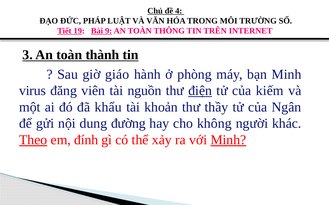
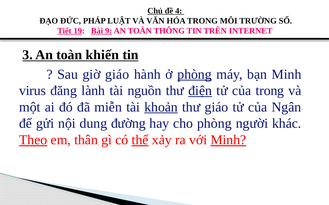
thành: thành -> khiến
phòng at (195, 74) underline: none -> present
viên: viên -> lành
của kiếm: kiếm -> trong
khẩu: khẩu -> miễn
khoản underline: none -> present
thư thầy: thầy -> giáo
cho không: không -> phòng
đính: đính -> thân
thể underline: none -> present
